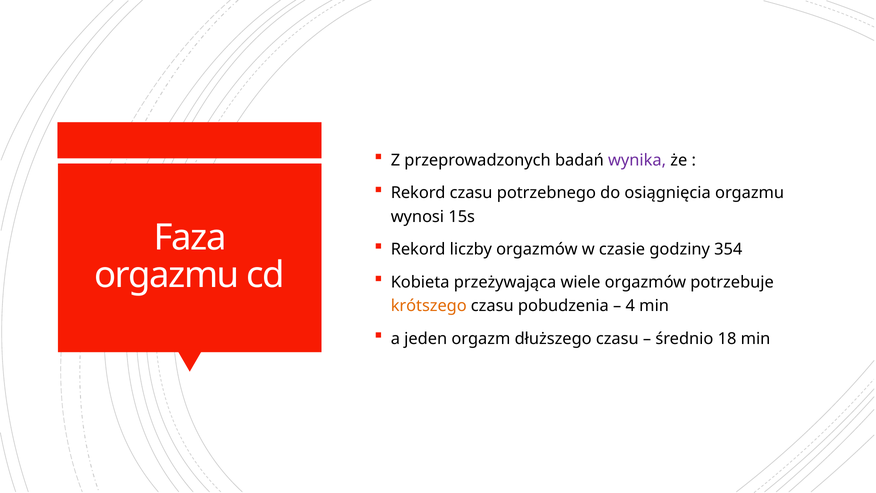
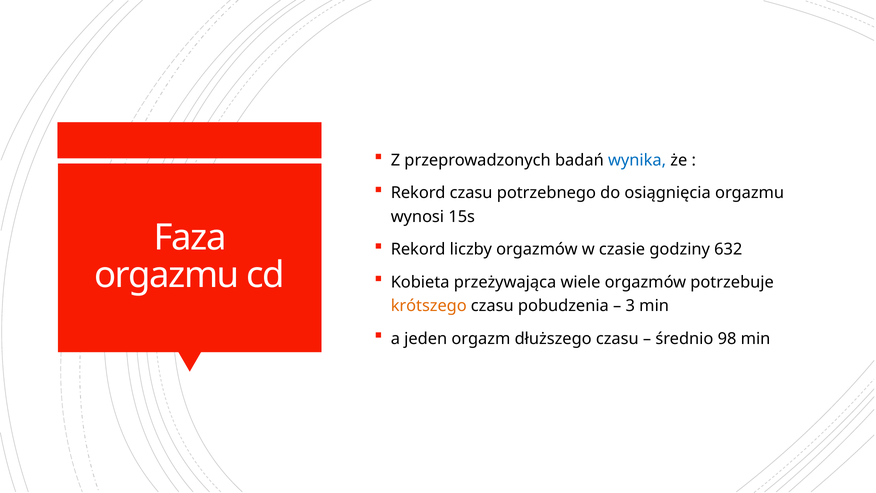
wynika colour: purple -> blue
354: 354 -> 632
4: 4 -> 3
18: 18 -> 98
